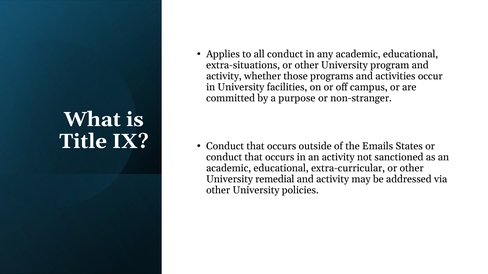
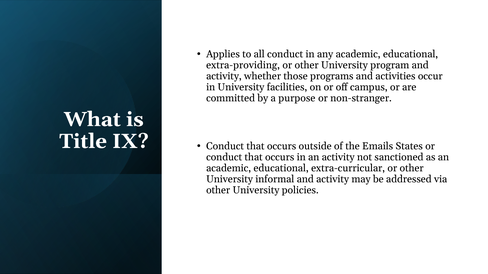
extra-situations: extra-situations -> extra-providing
remedial: remedial -> informal
